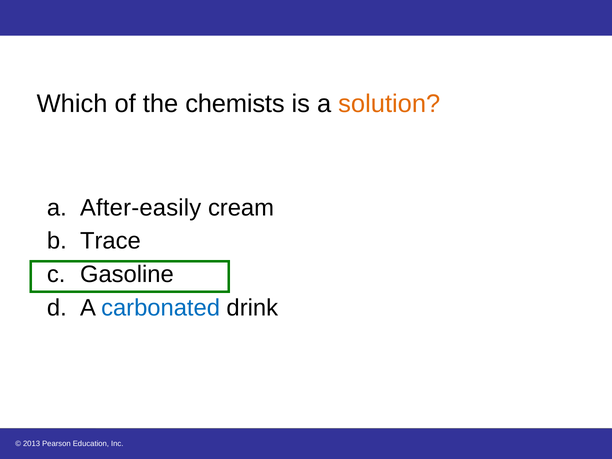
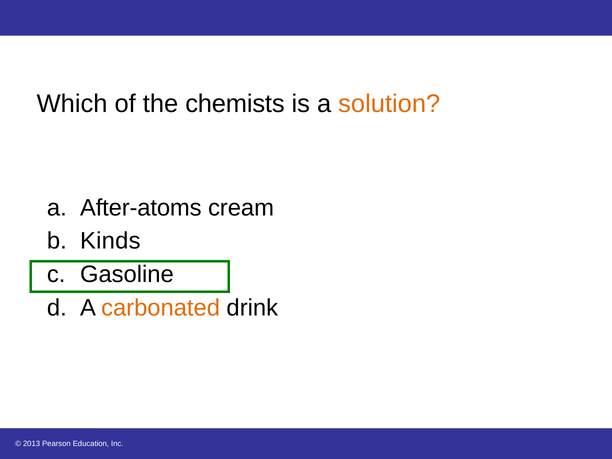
After-easily: After-easily -> After-atoms
Trace: Trace -> Kinds
carbonated colour: blue -> orange
